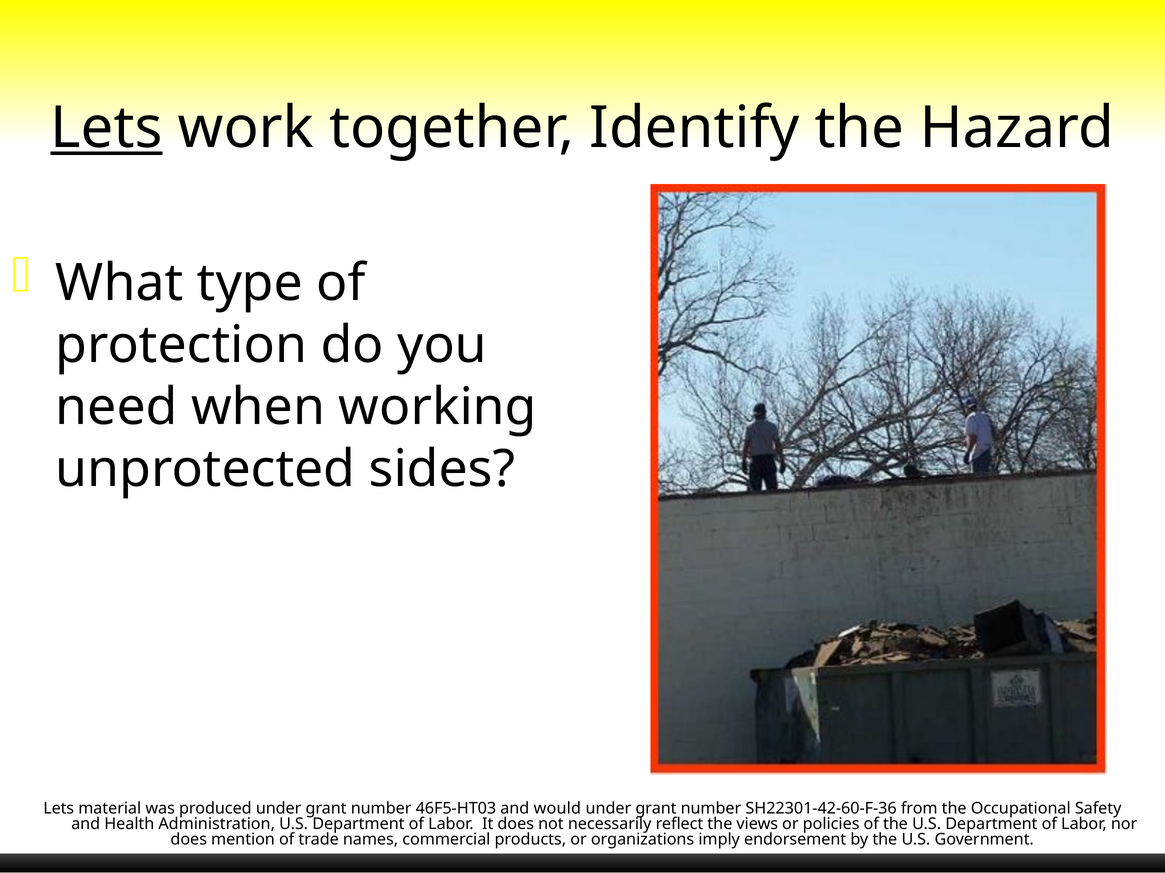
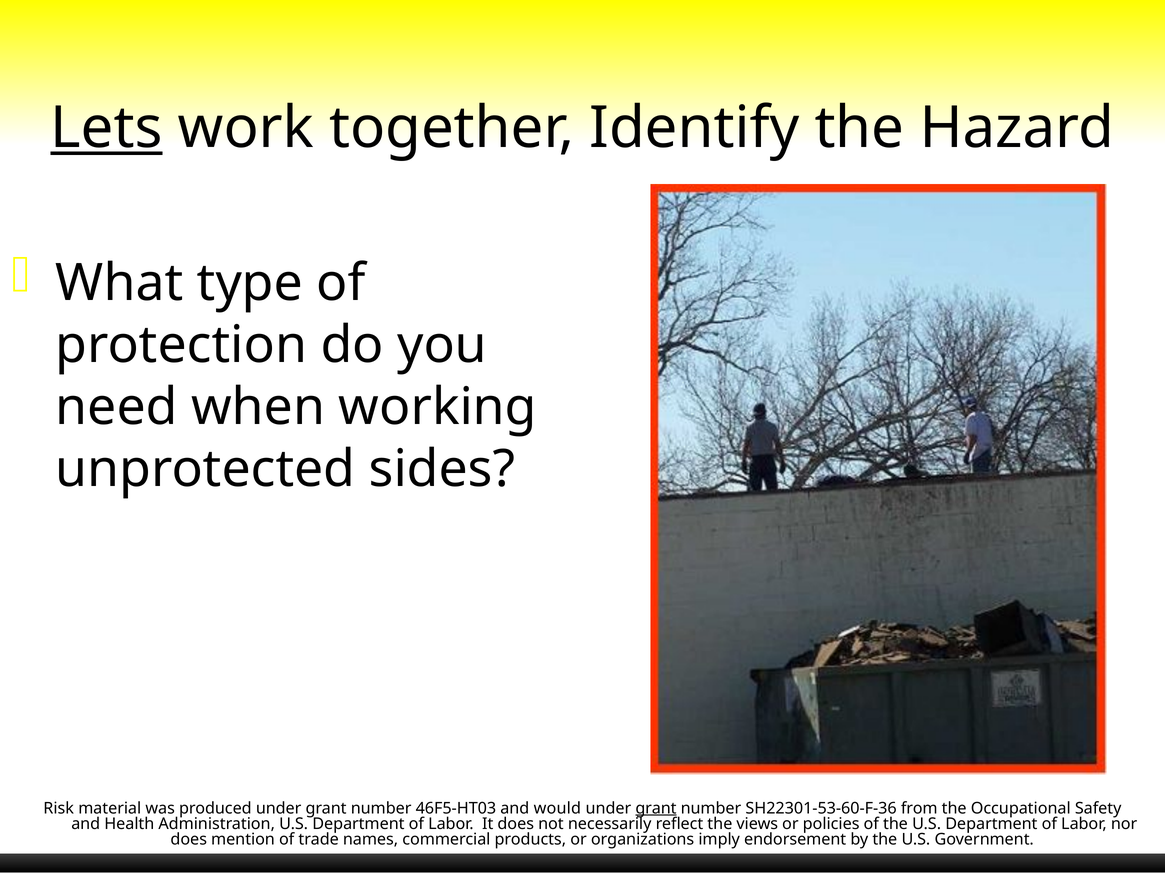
Lets at (59, 809): Lets -> Risk
grant at (656, 809) underline: none -> present
SH22301-42-60-F-36: SH22301-42-60-F-36 -> SH22301-53-60-F-36
